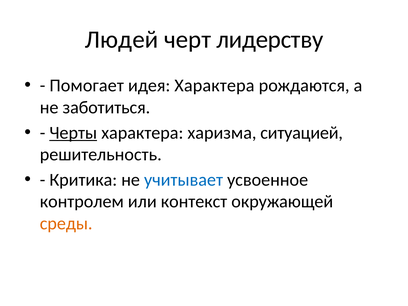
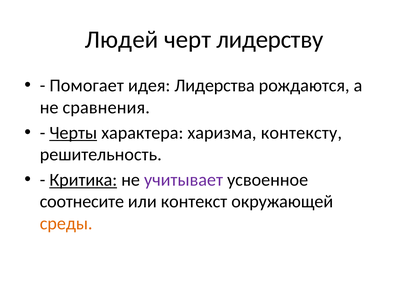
идея Характера: Характера -> Лидерства
заботиться: заботиться -> сравнения
ситуацией: ситуацией -> контексту
Критика underline: none -> present
учитывает colour: blue -> purple
контролем: контролем -> соотнесите
